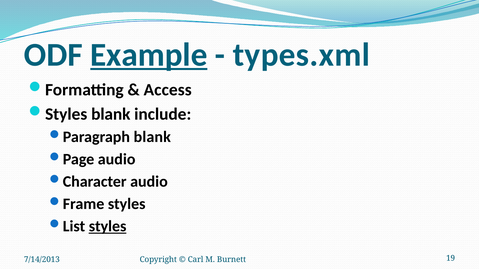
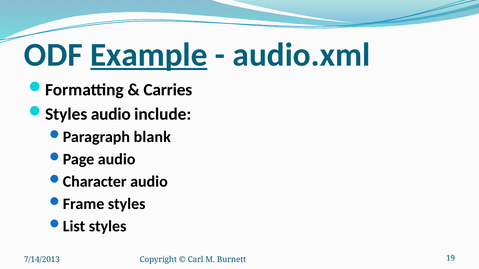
types.xml: types.xml -> audio.xml
Access: Access -> Carries
Styles blank: blank -> audio
styles at (108, 227) underline: present -> none
